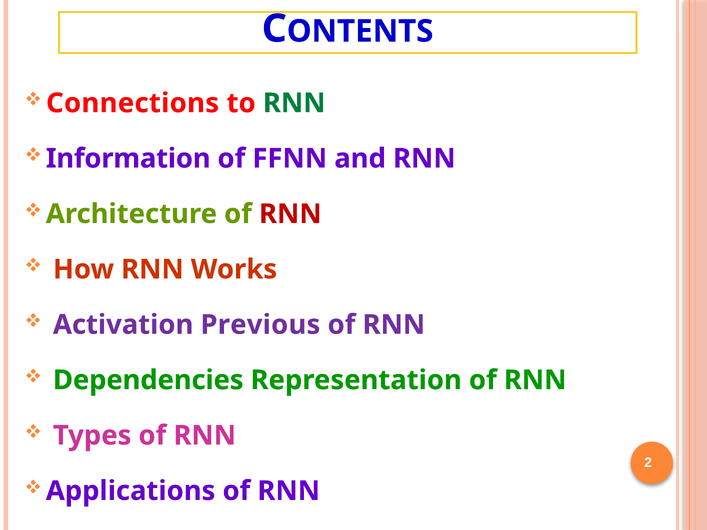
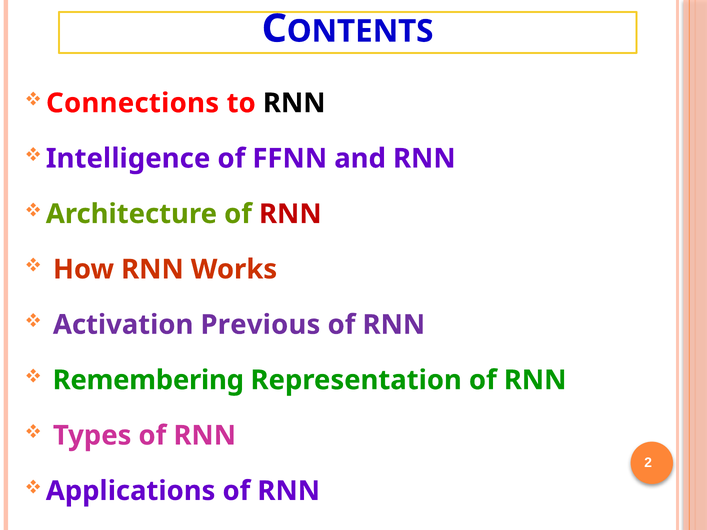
RNN at (294, 103) colour: green -> black
Information: Information -> Intelligence
Dependencies: Dependencies -> Remembering
